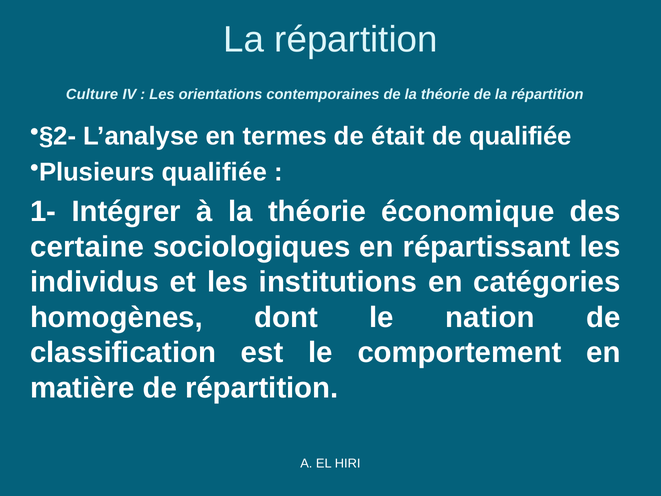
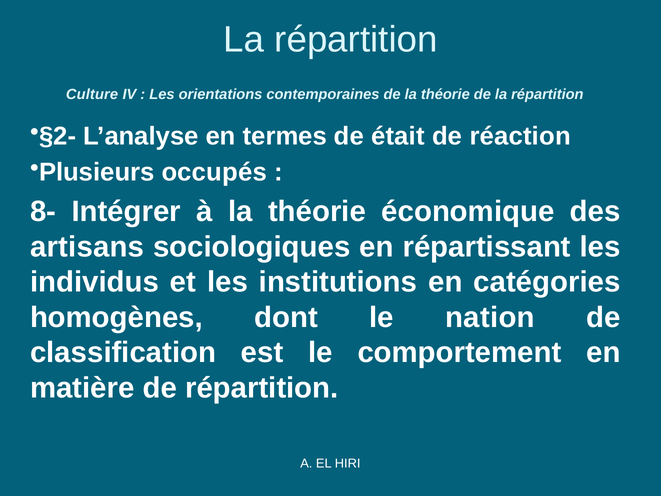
de qualifiée: qualifiée -> réaction
Plusieurs qualifiée: qualifiée -> occupés
1-: 1- -> 8-
certaine: certaine -> artisans
